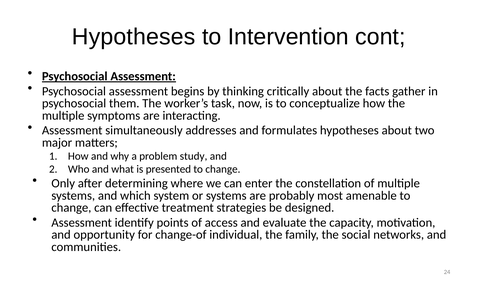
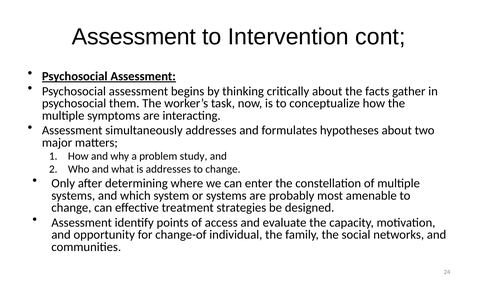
Hypotheses at (134, 37): Hypotheses -> Assessment
is presented: presented -> addresses
